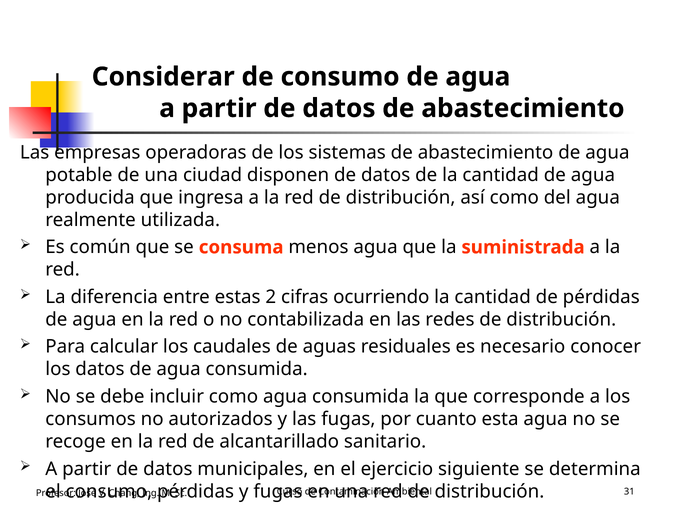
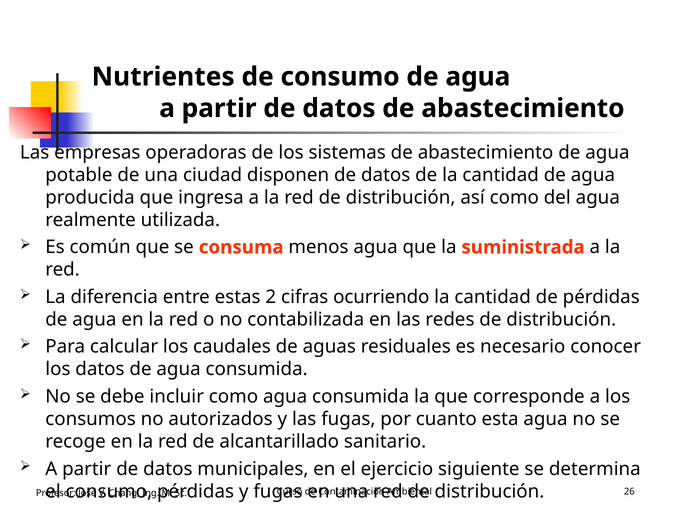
Considerar: Considerar -> Nutrientes
31: 31 -> 26
